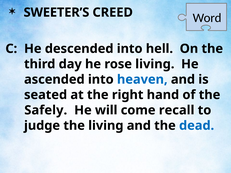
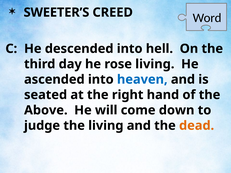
Safely: Safely -> Above
recall: recall -> down
dead colour: blue -> orange
